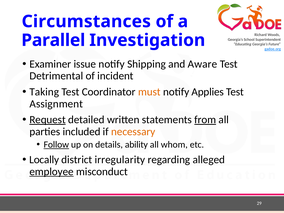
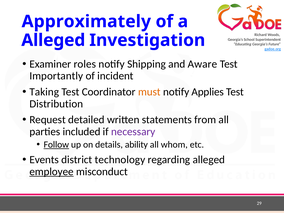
Circumstances: Circumstances -> Approximately
Parallel at (53, 40): Parallel -> Alleged
issue: issue -> roles
Detrimental: Detrimental -> Importantly
Assignment: Assignment -> Distribution
Request underline: present -> none
from underline: present -> none
necessary colour: orange -> purple
Locally: Locally -> Events
irregularity: irregularity -> technology
